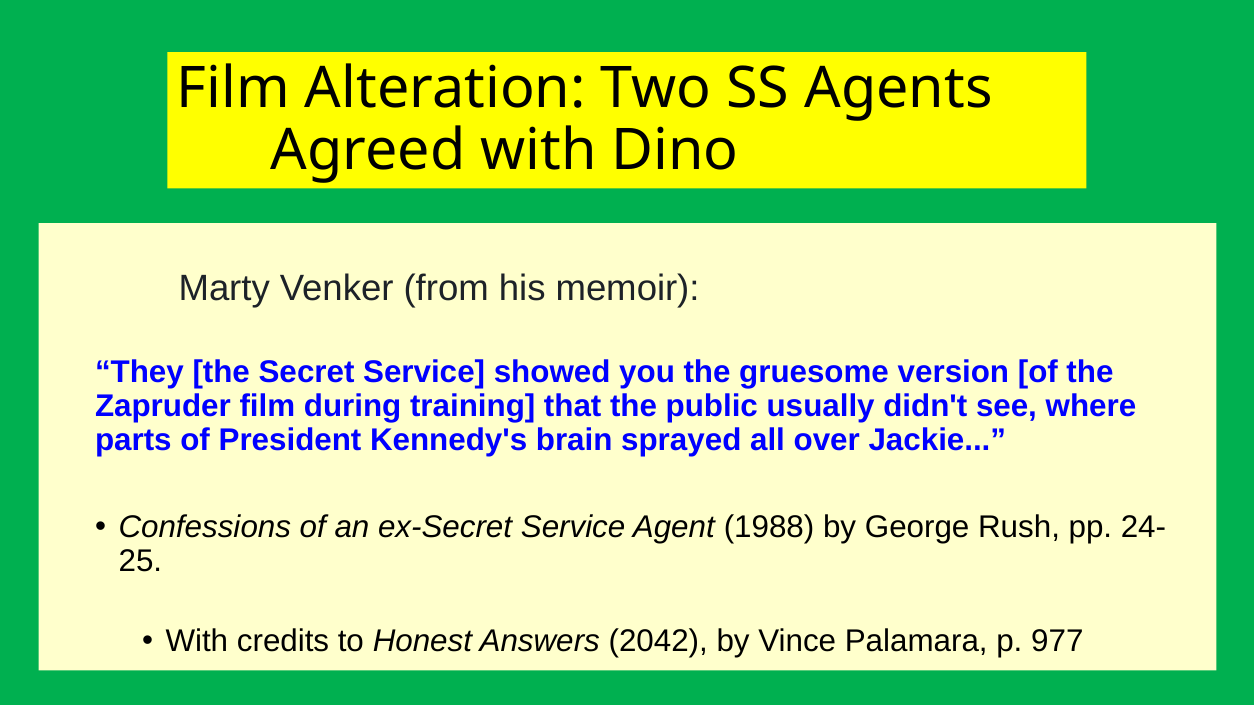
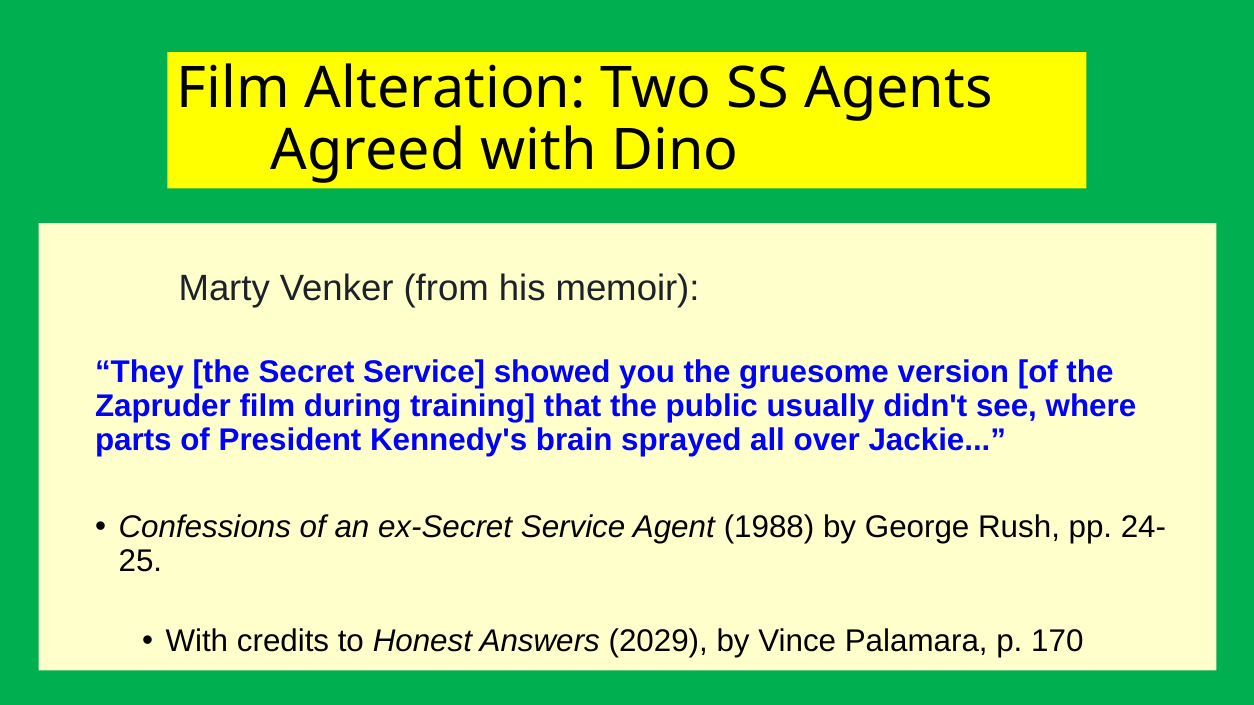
2042: 2042 -> 2029
977: 977 -> 170
